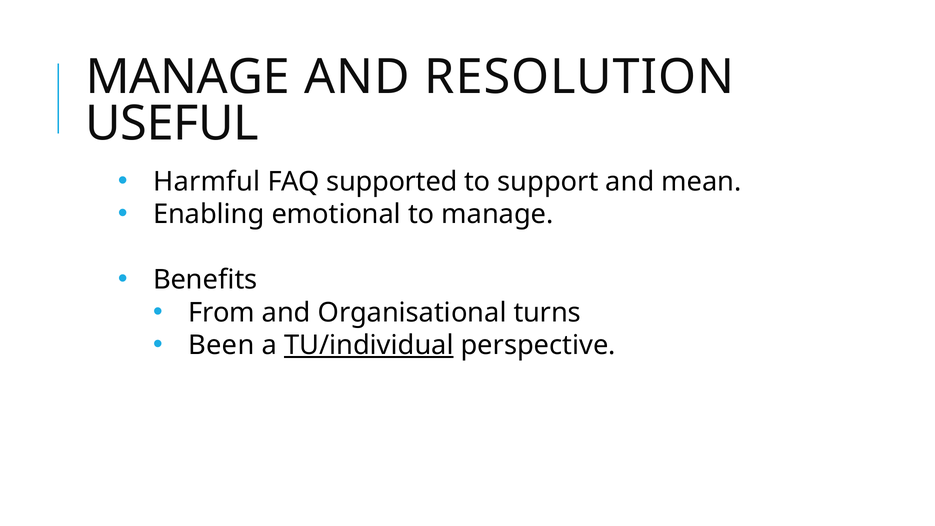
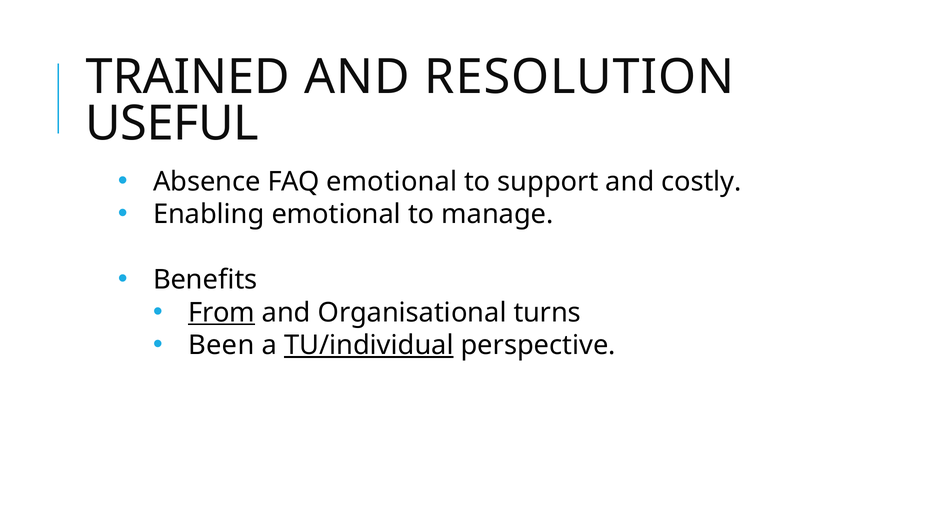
MANAGE at (188, 77): MANAGE -> TRAINED
Harmful: Harmful -> Absence
FAQ supported: supported -> emotional
mean: mean -> costly
From underline: none -> present
